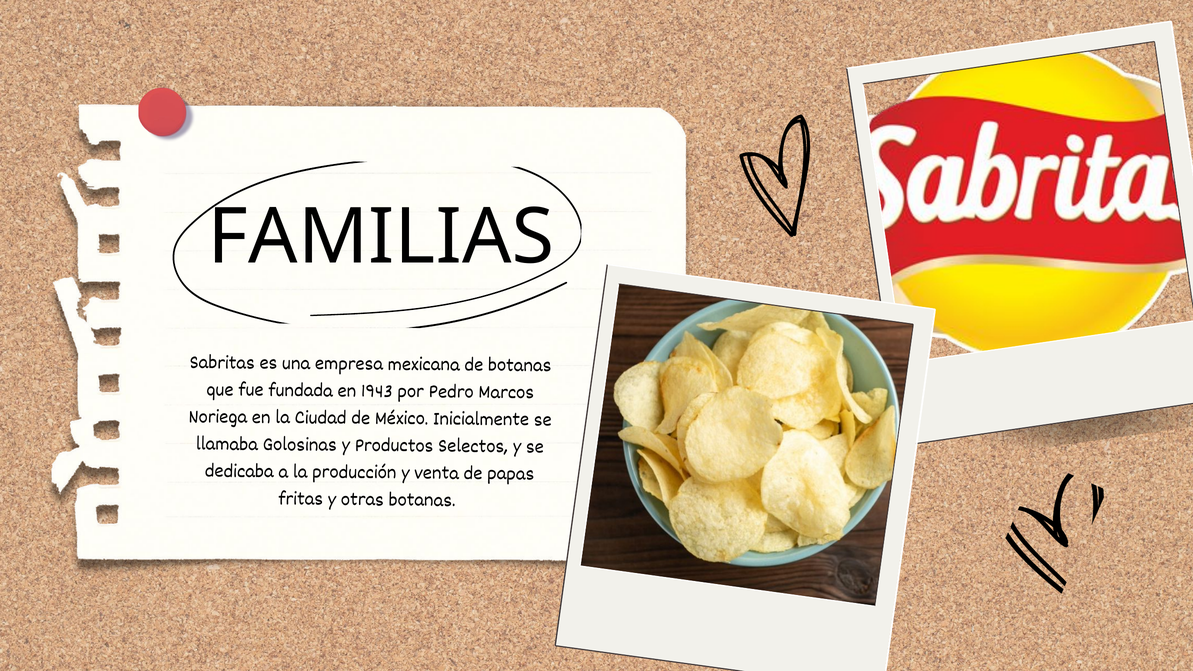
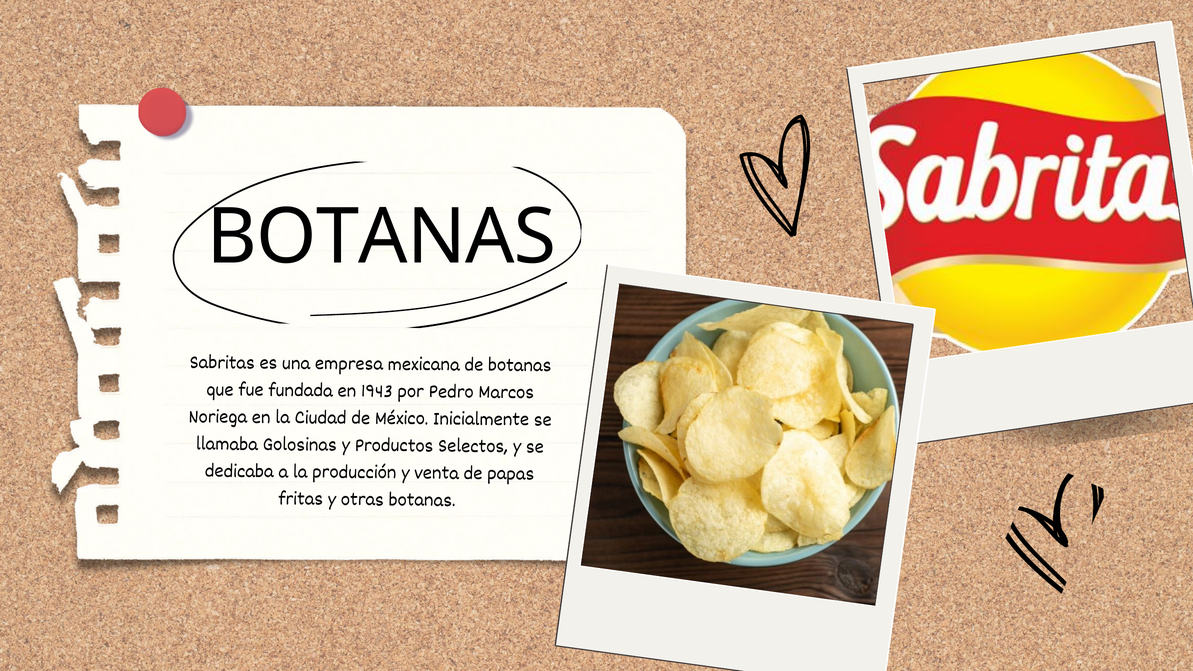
FAMILIAS at (381, 237): FAMILIAS -> BOTANAS
